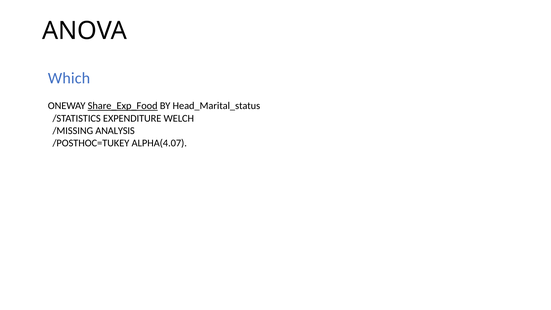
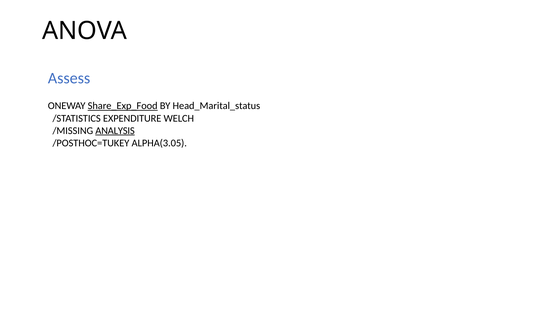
Which: Which -> Assess
ANALYSIS underline: none -> present
ALPHA(4.07: ALPHA(4.07 -> ALPHA(3.05
